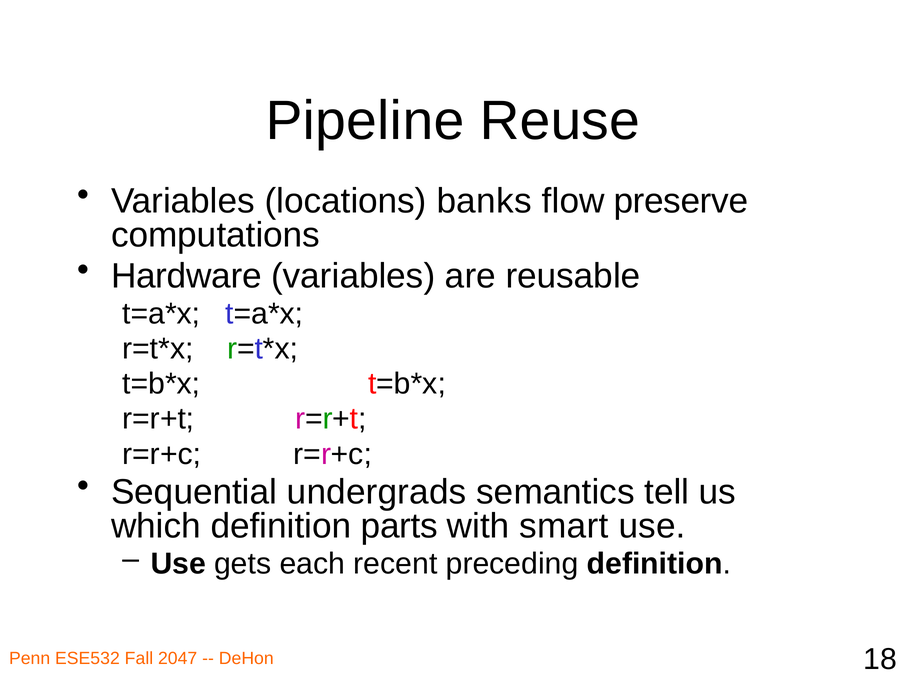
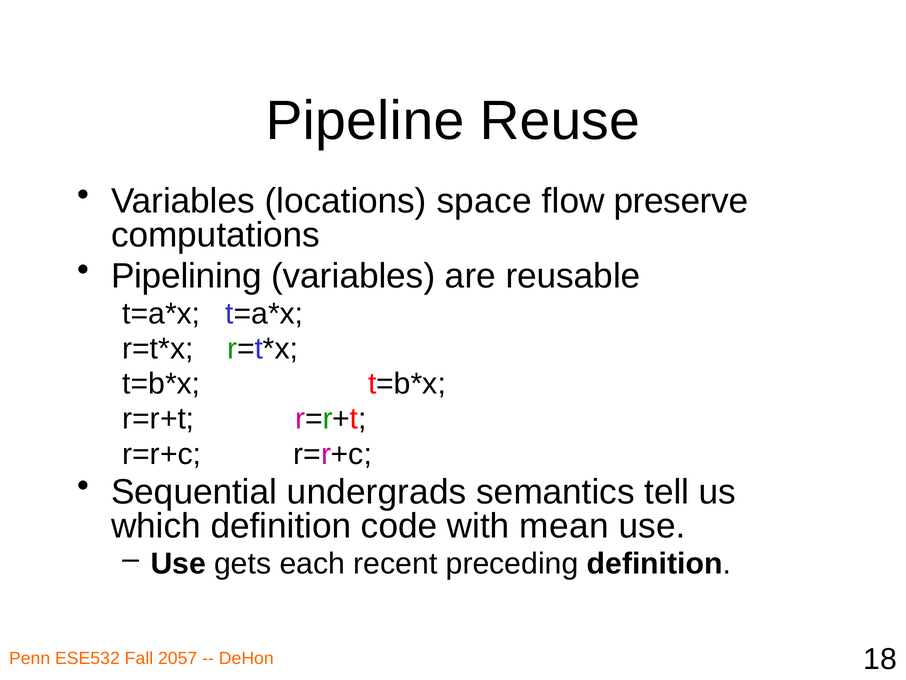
banks: banks -> space
Hardware: Hardware -> Pipelining
parts: parts -> code
smart: smart -> mean
2047: 2047 -> 2057
